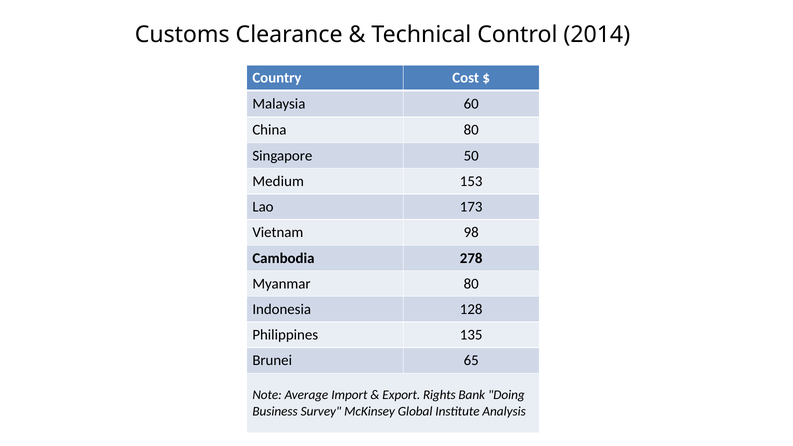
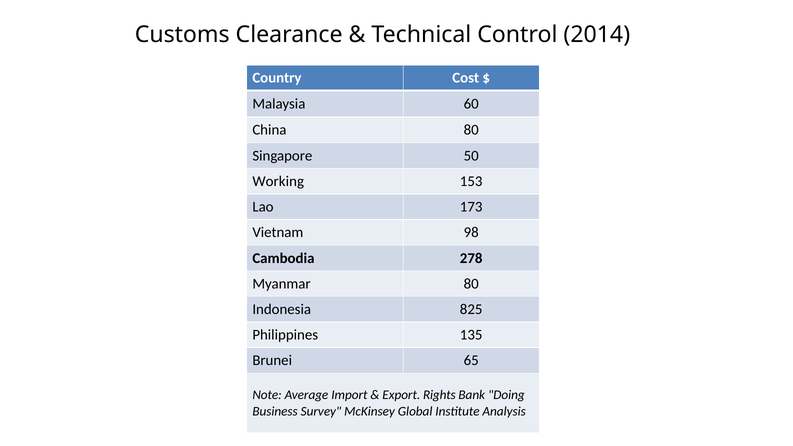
Medium: Medium -> Working
128: 128 -> 825
